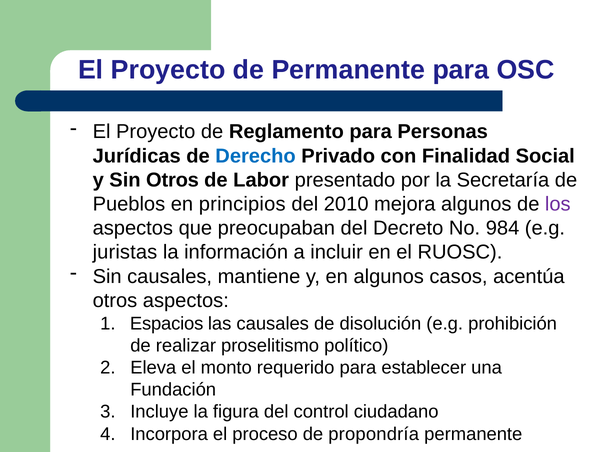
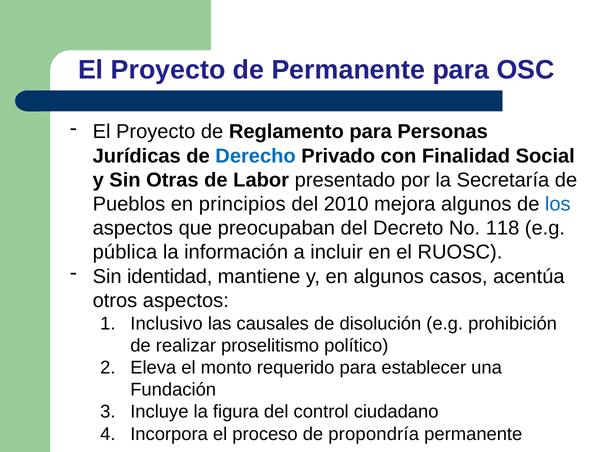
Sin Otros: Otros -> Otras
los colour: purple -> blue
984: 984 -> 118
juristas: juristas -> pública
Sin causales: causales -> identidad
Espacios: Espacios -> Inclusivo
